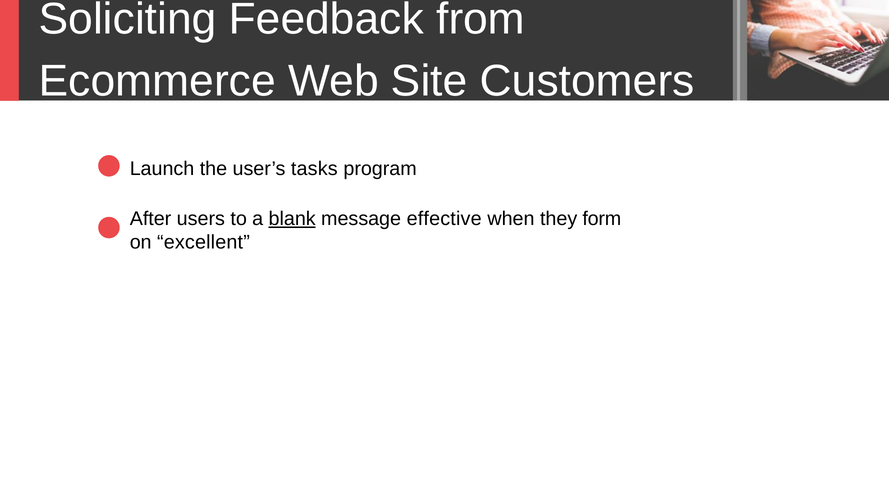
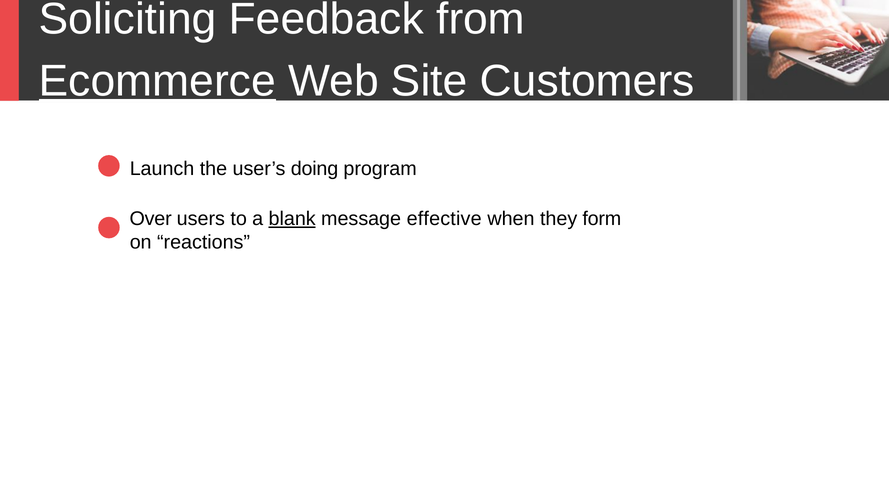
Ecommerce underline: none -> present
tasks: tasks -> doing
After: After -> Over
excellent: excellent -> reactions
